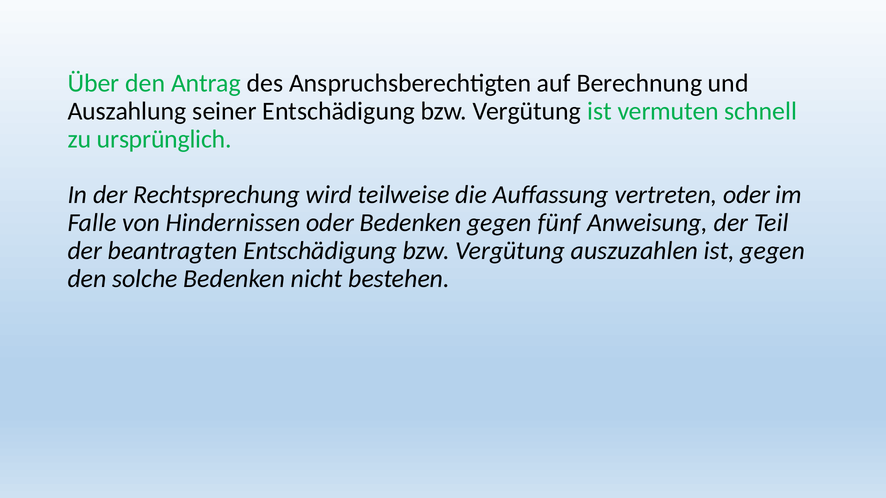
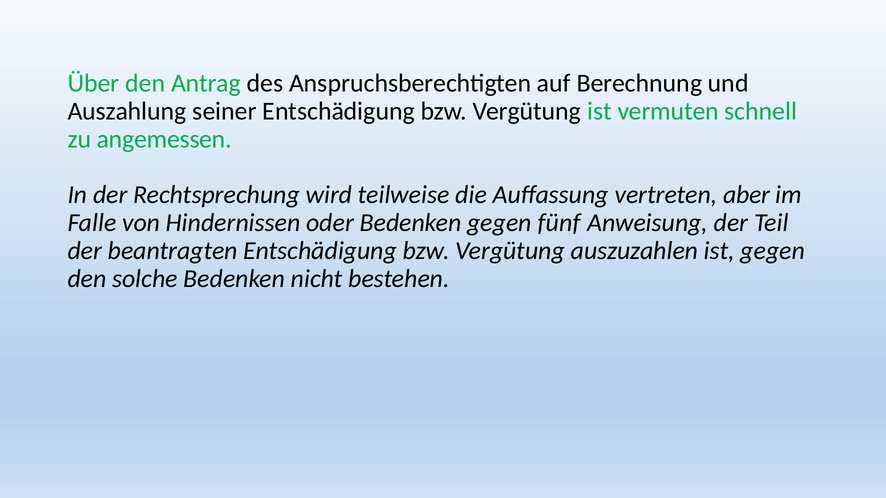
ursprünglich: ursprünglich -> angemessen
vertreten oder: oder -> aber
